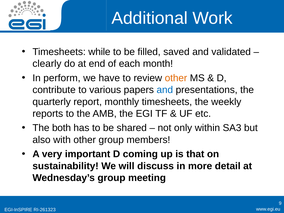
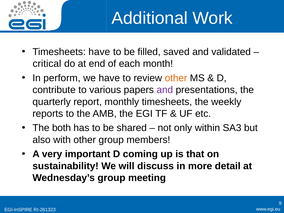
Timesheets while: while -> have
clearly: clearly -> critical
and at (165, 90) colour: blue -> purple
